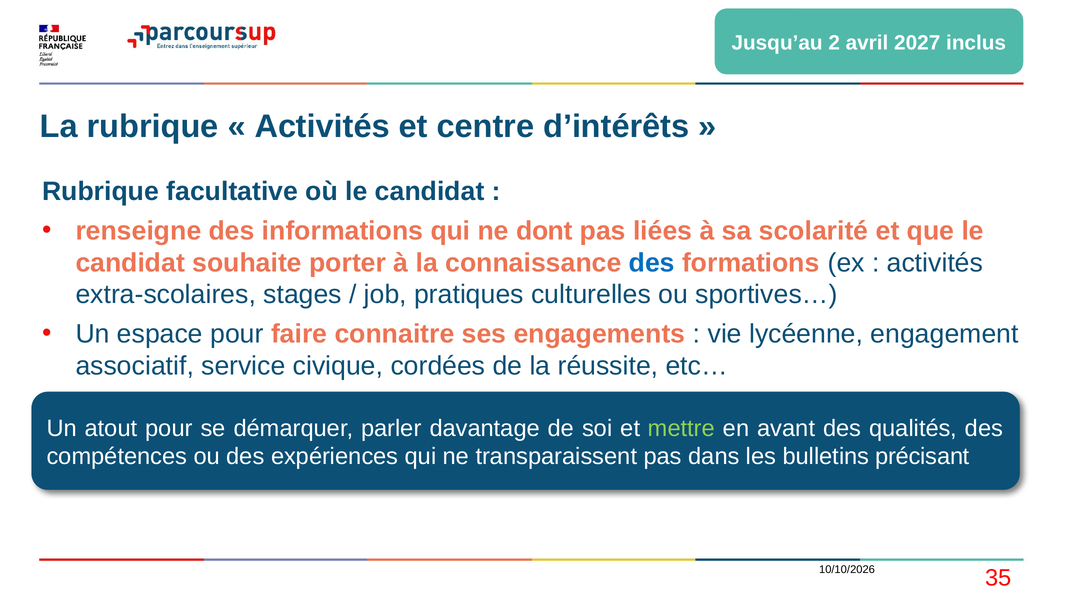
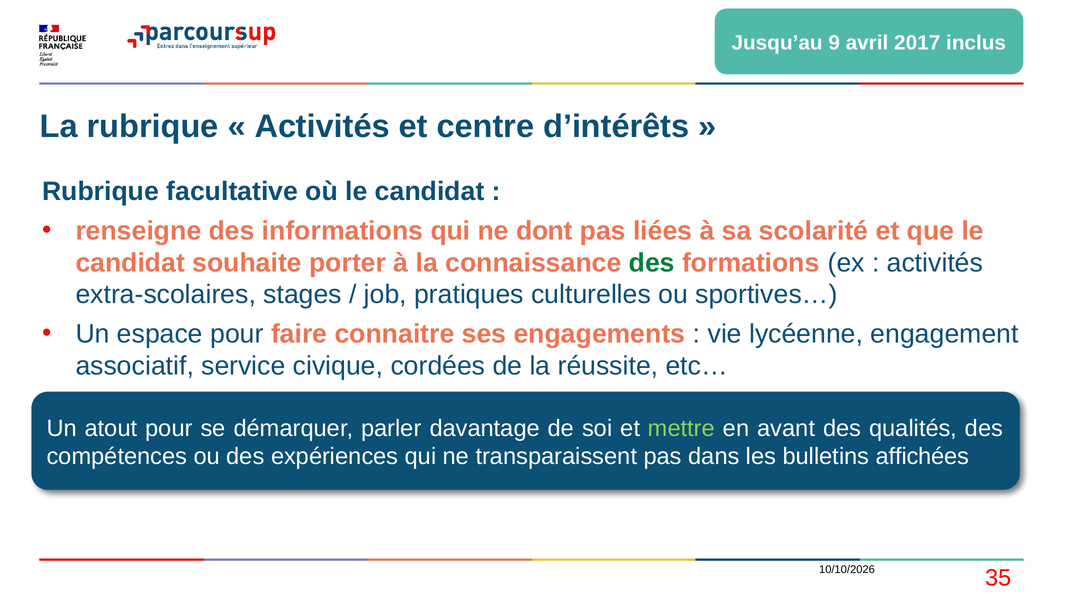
2: 2 -> 9
2027: 2027 -> 2017
des at (652, 263) colour: blue -> green
précisant: précisant -> affichées
